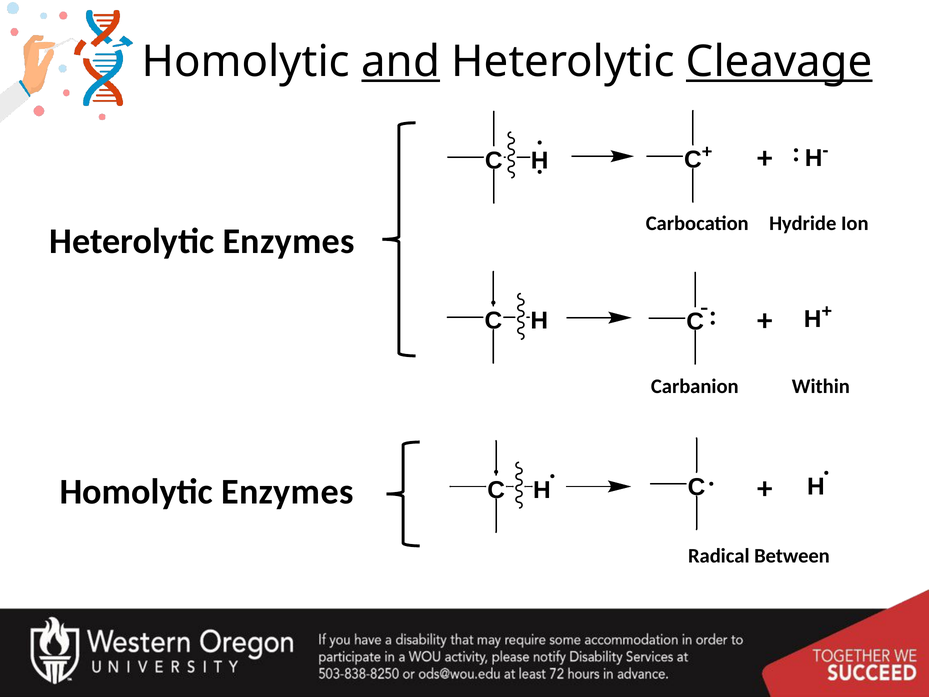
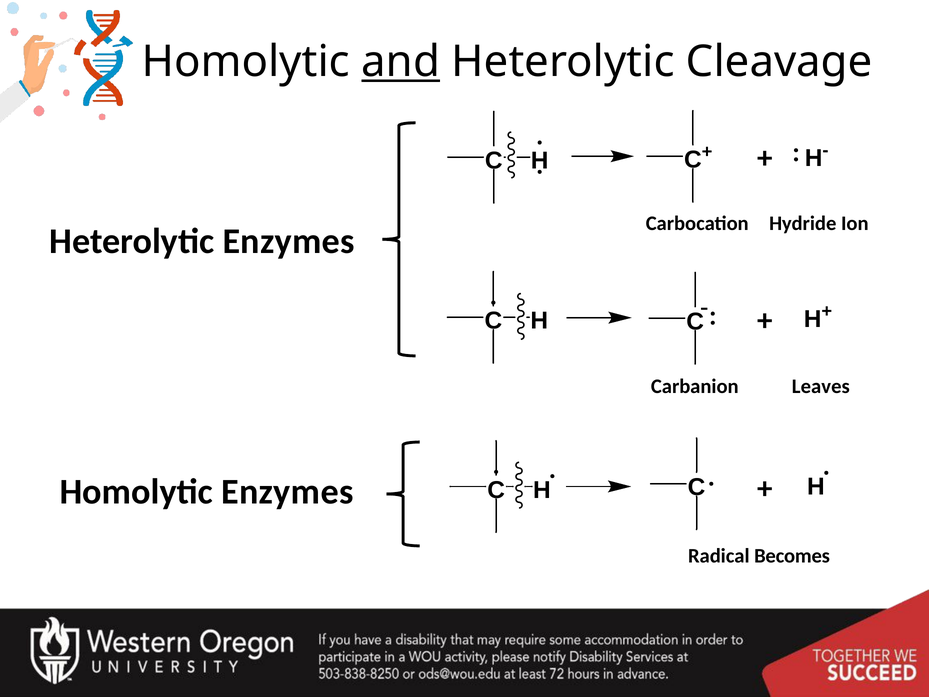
Cleavage underline: present -> none
Within: Within -> Leaves
Between: Between -> Becomes
